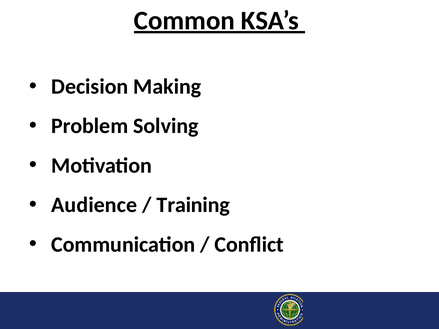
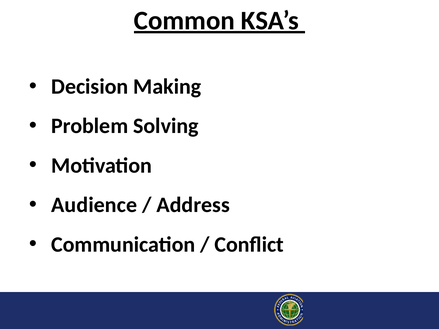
Training: Training -> Address
